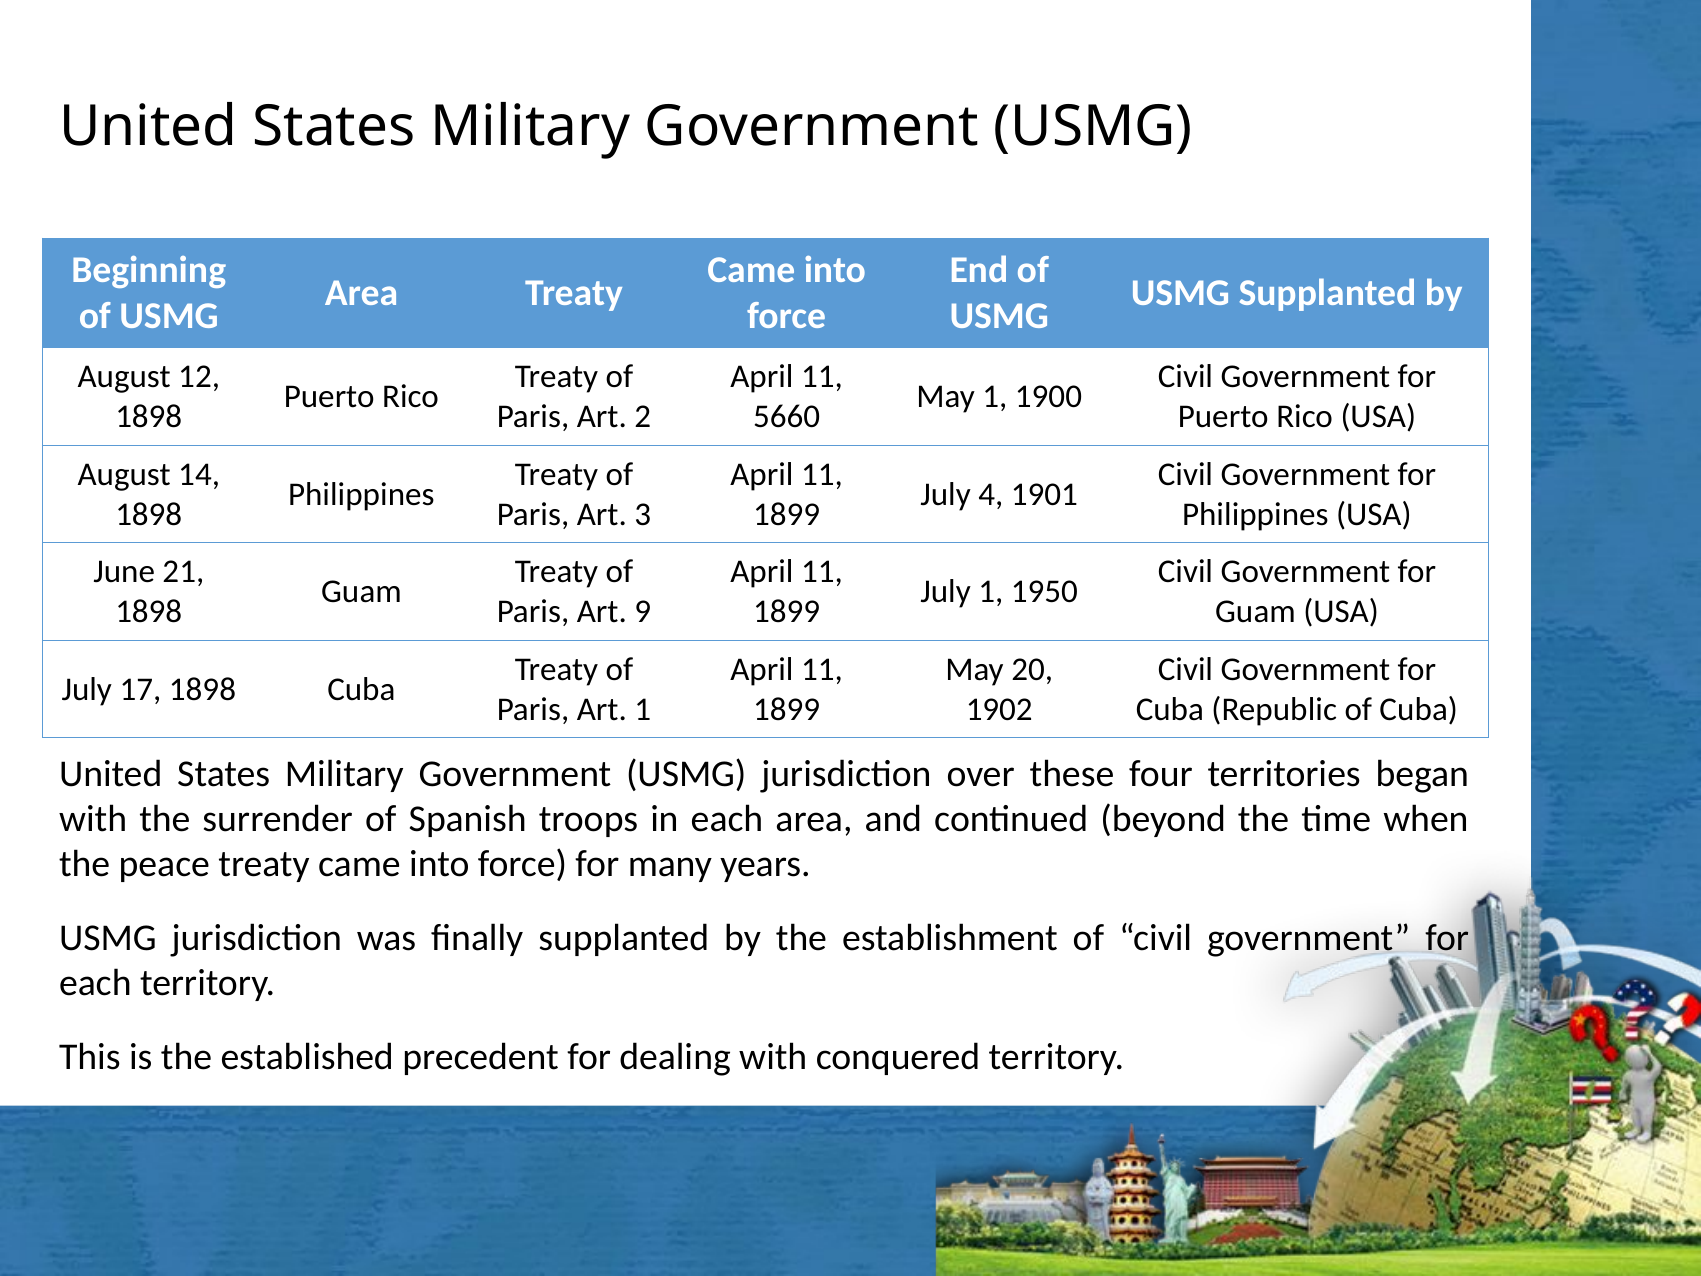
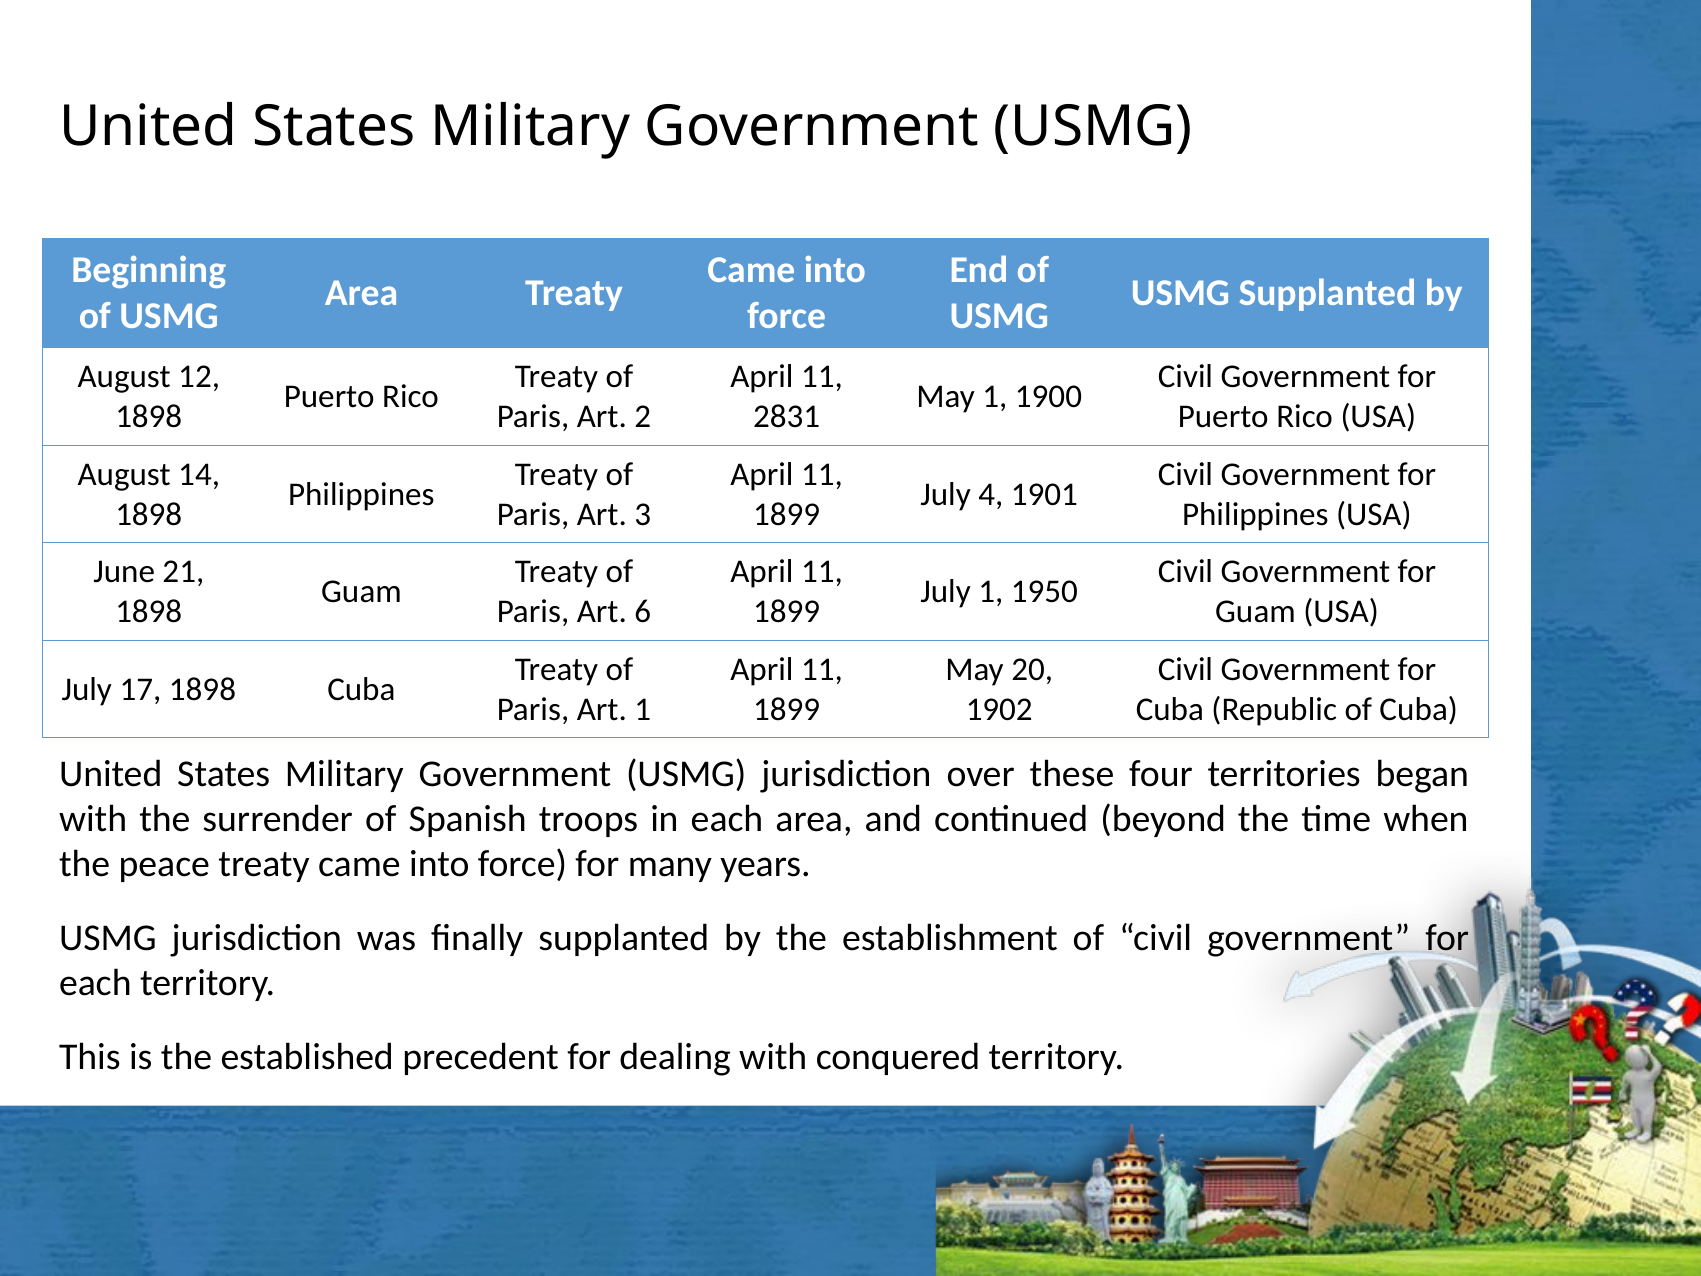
5660: 5660 -> 2831
9: 9 -> 6
